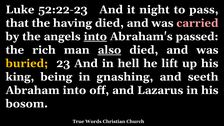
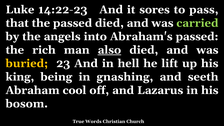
52:22-23: 52:22-23 -> 14:22-23
night: night -> sores
the having: having -> passed
carried colour: pink -> light green
into at (95, 37) underline: present -> none
Abraham into: into -> cool
